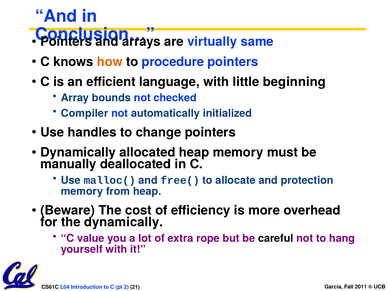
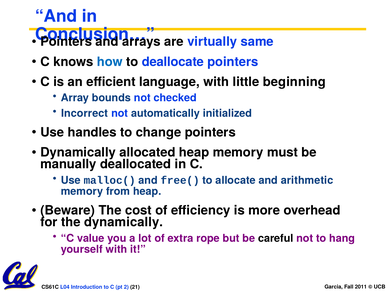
how colour: orange -> blue
procedure: procedure -> deallocate
Compiler: Compiler -> Incorrect
protection: protection -> arithmetic
